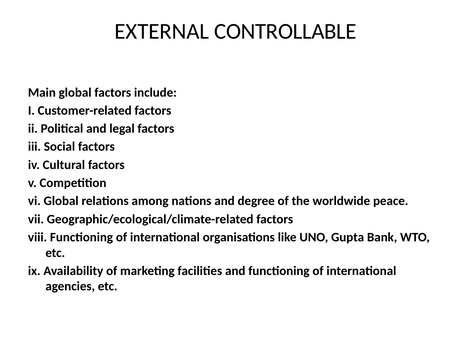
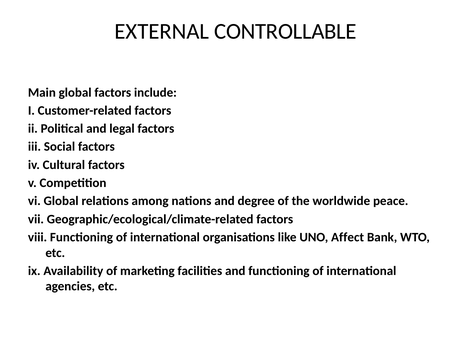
Gupta: Gupta -> Affect
